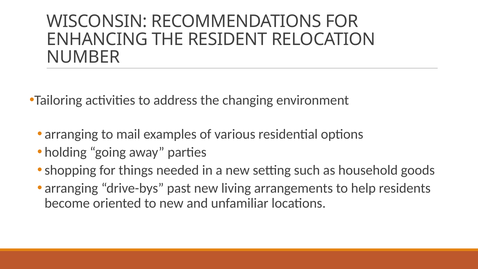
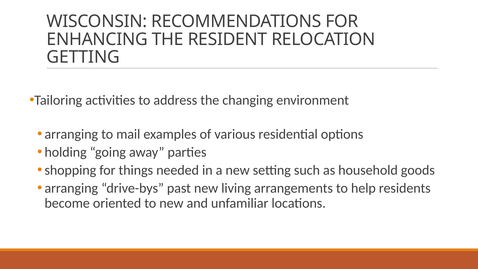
NUMBER: NUMBER -> GETTING
